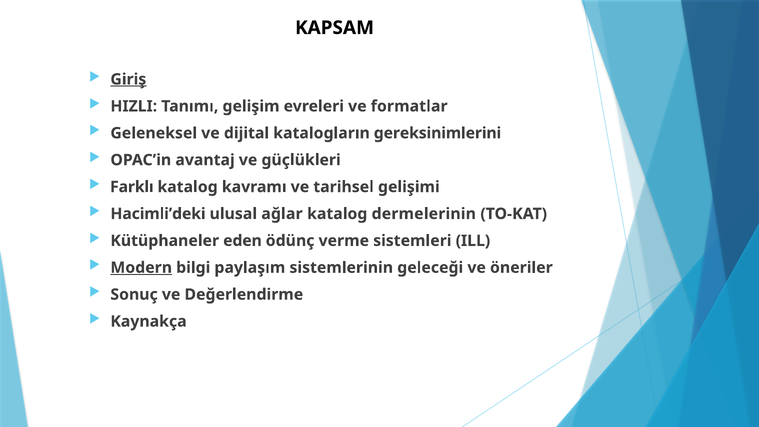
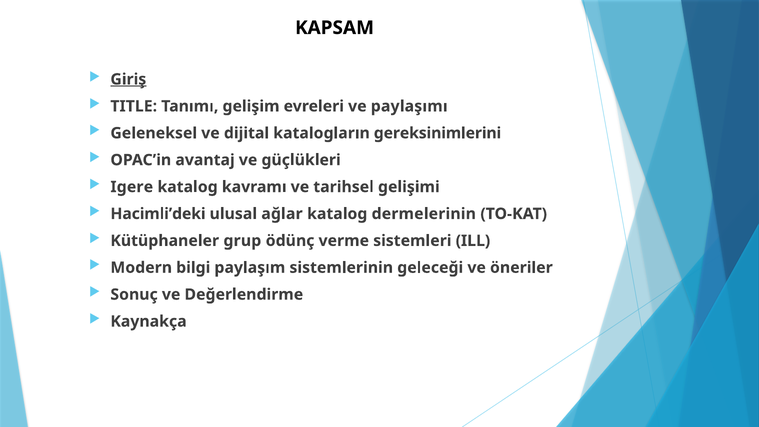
HIZLI: HIZLI -> TITLE
formatlar: formatlar -> paylaşımı
Farklı: Farklı -> Igere
eden: eden -> grup
Modern underline: present -> none
